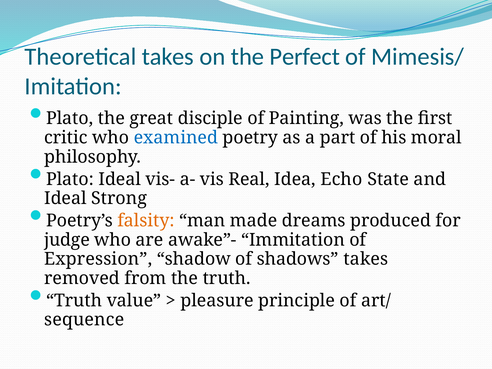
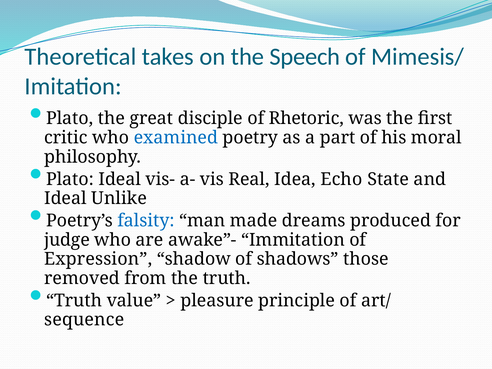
Perfect: Perfect -> Speech
Painting: Painting -> Rhetoric
Strong: Strong -> Unlike
falsity colour: orange -> blue
shadows takes: takes -> those
